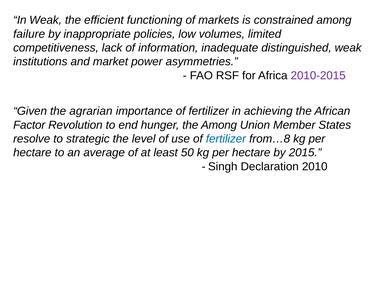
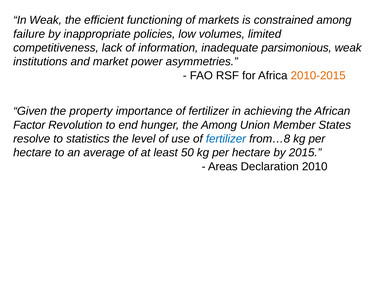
distinguished: distinguished -> parsimonious
2010-2015 colour: purple -> orange
agrarian: agrarian -> property
strategic: strategic -> statistics
Singh: Singh -> Areas
